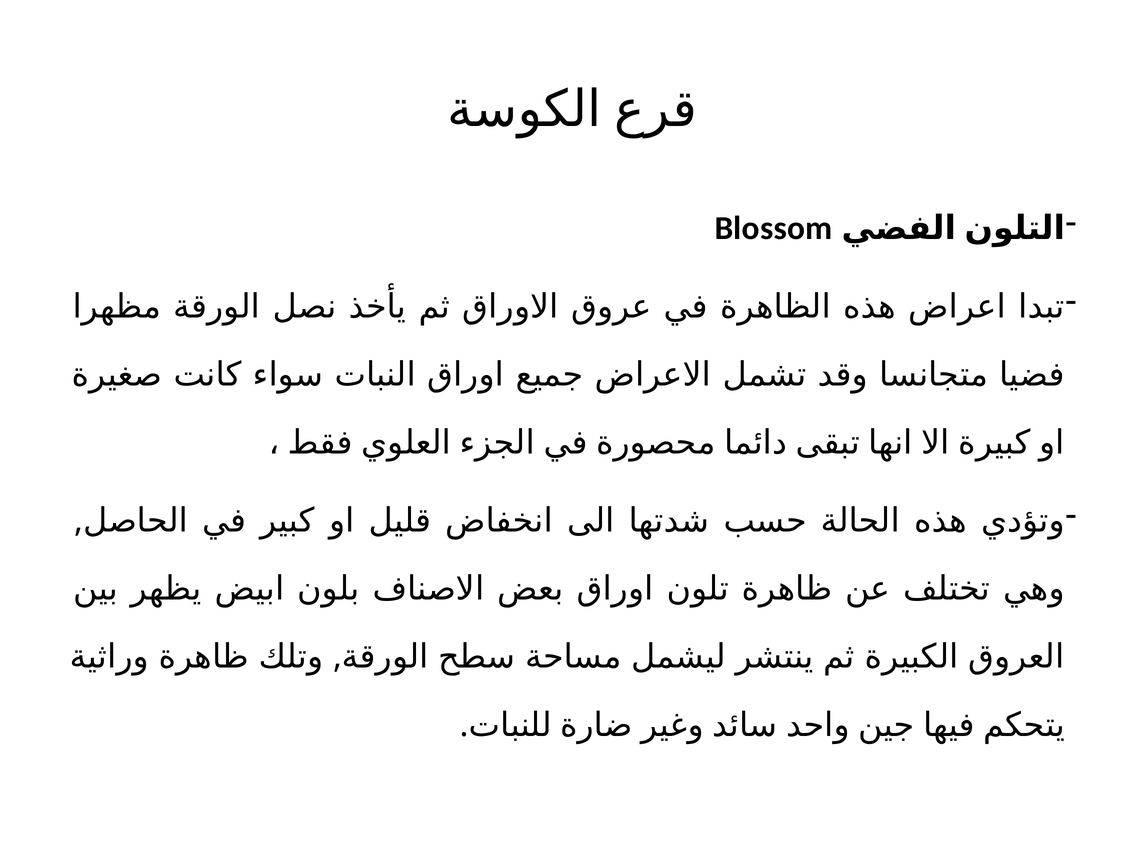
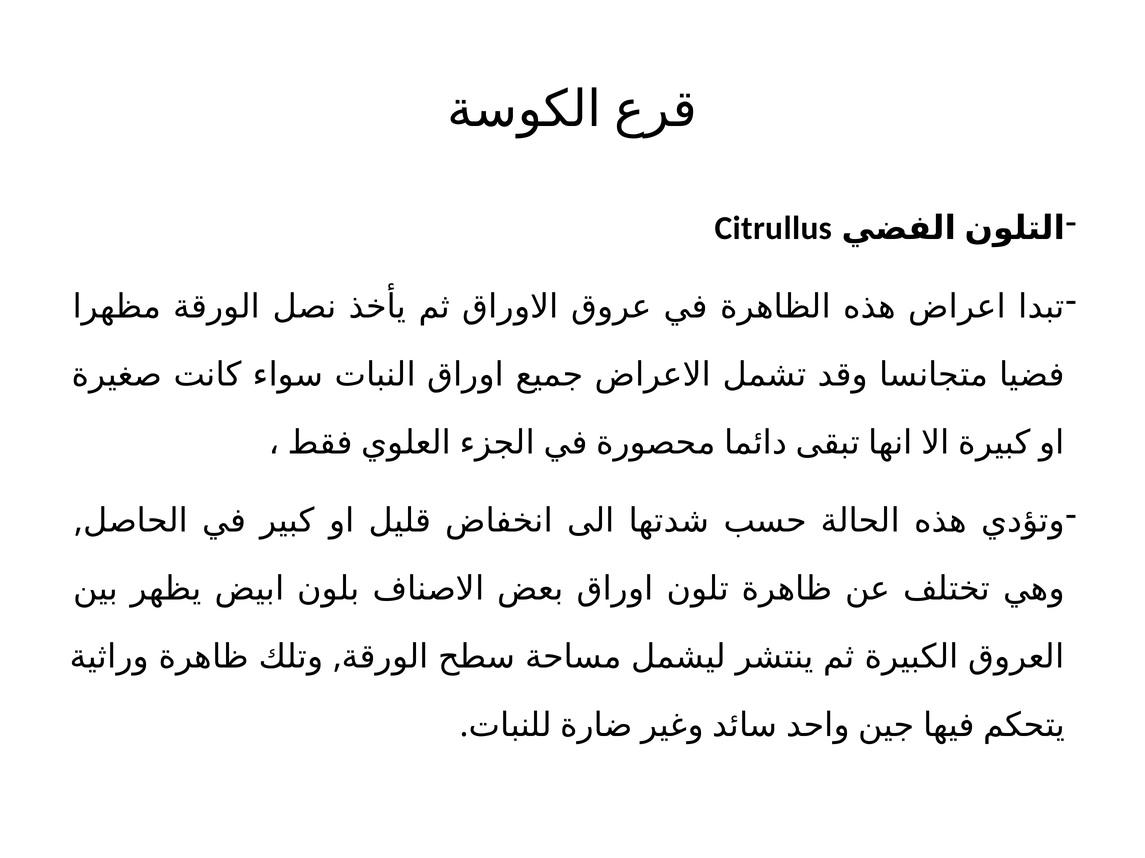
Blossom: Blossom -> Citrullus
